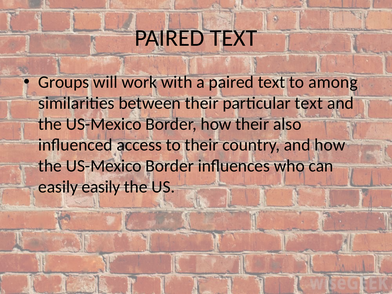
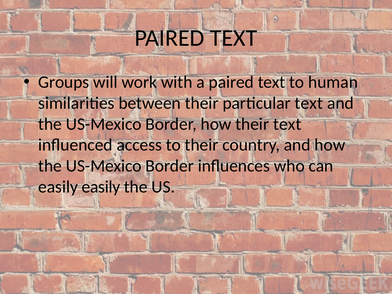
among: among -> human
their also: also -> text
